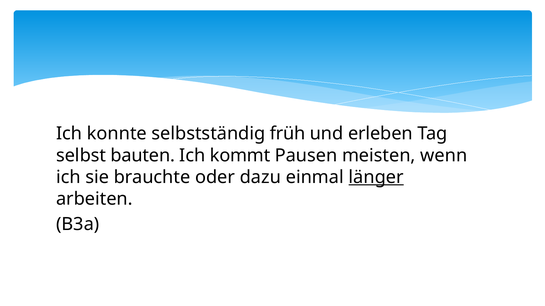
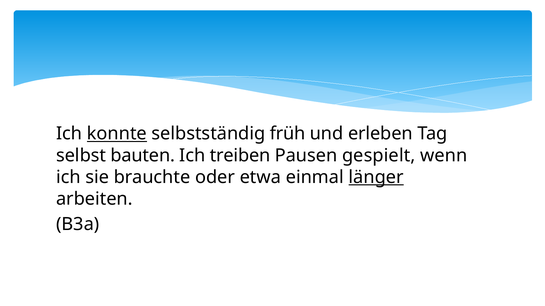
konnte underline: none -> present
kommt: kommt -> treiben
meisten: meisten -> gespielt
dazu: dazu -> etwa
